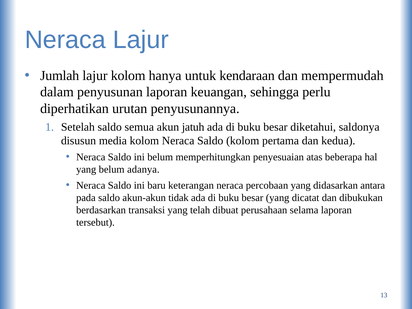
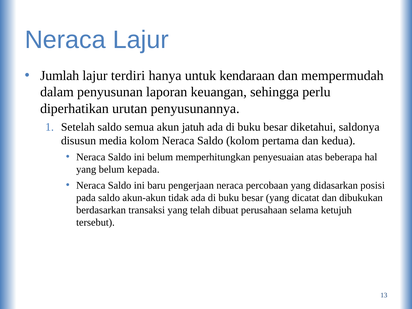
lajur kolom: kolom -> terdiri
adanya: adanya -> kepada
keterangan: keterangan -> pengerjaan
antara: antara -> posisi
selama laporan: laporan -> ketujuh
